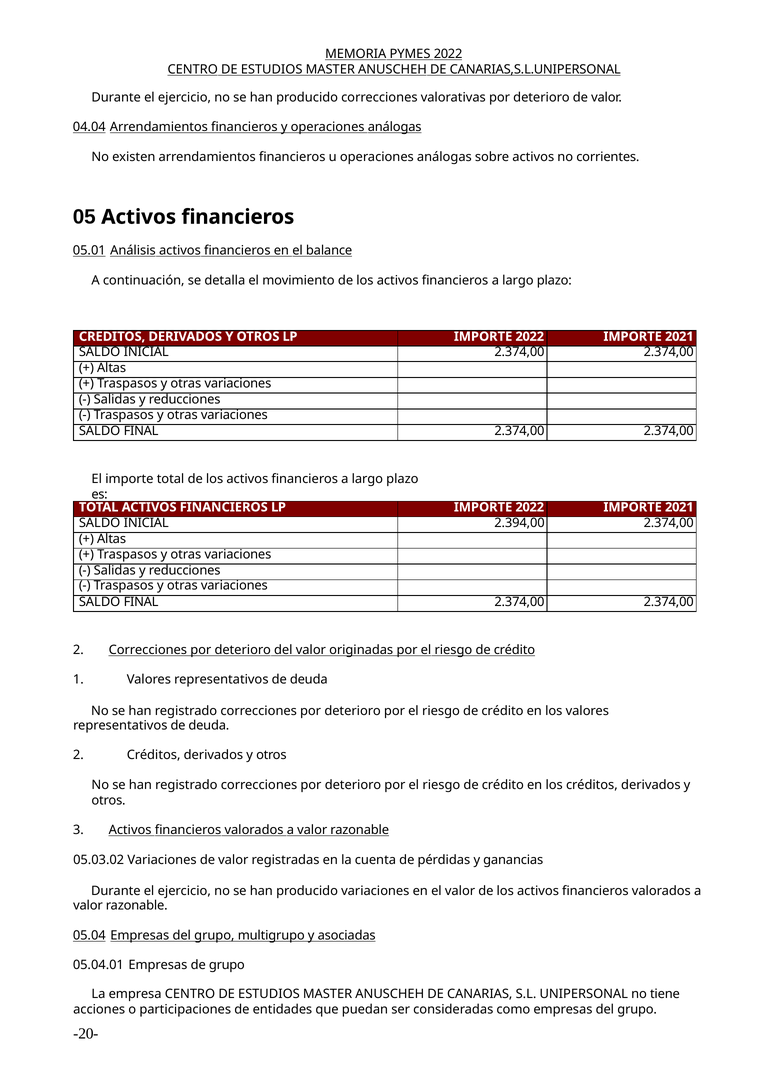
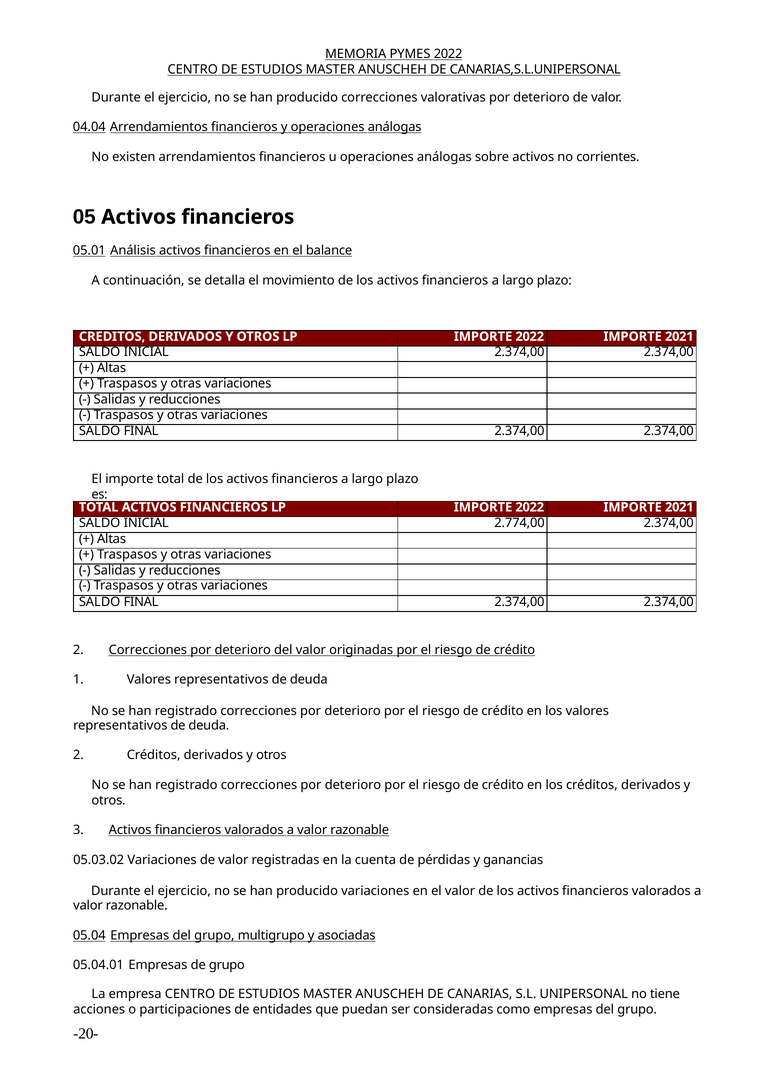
2.394,00: 2.394,00 -> 2.774,00
